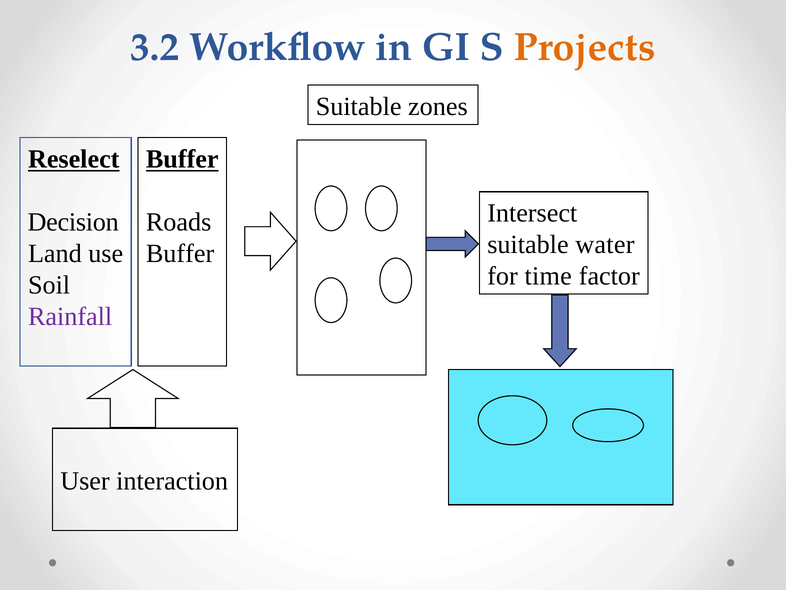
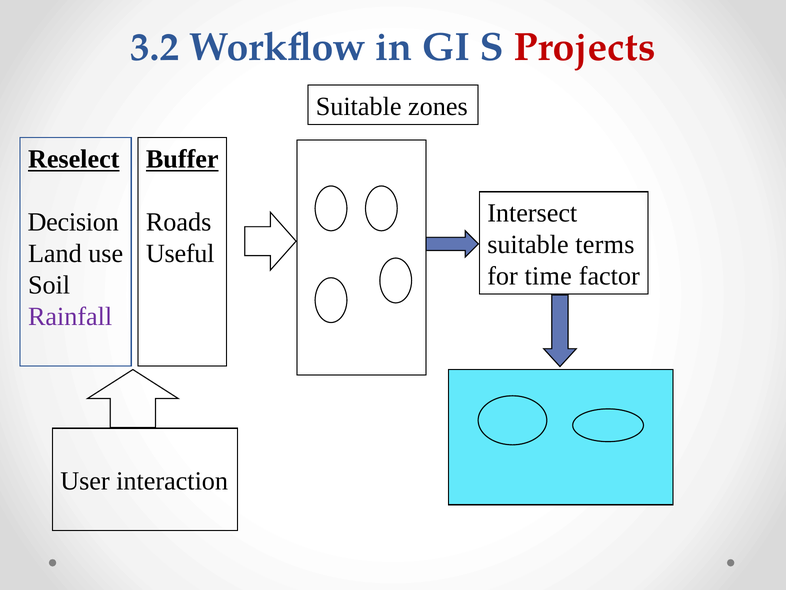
Projects colour: orange -> red
water: water -> terms
Buffer at (180, 253): Buffer -> Useful
